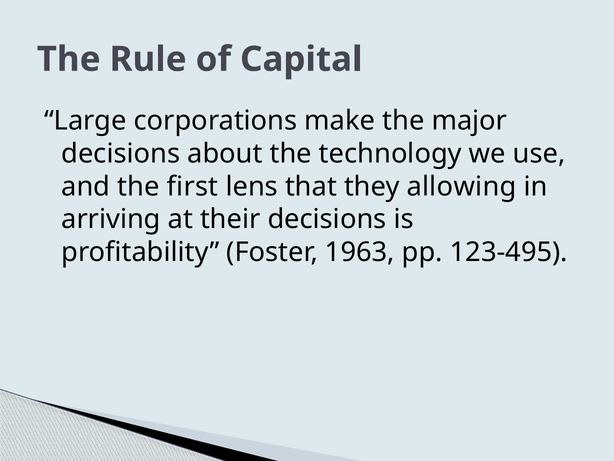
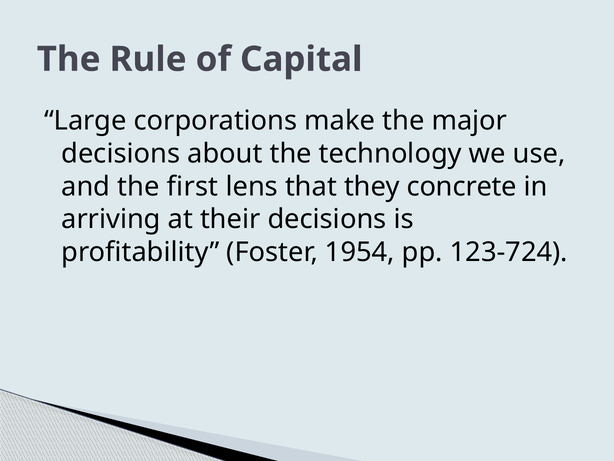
allowing: allowing -> concrete
1963: 1963 -> 1954
123-495: 123-495 -> 123-724
